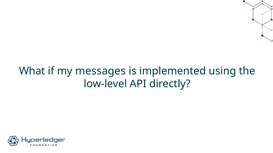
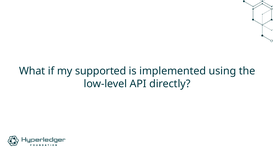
messages: messages -> supported
